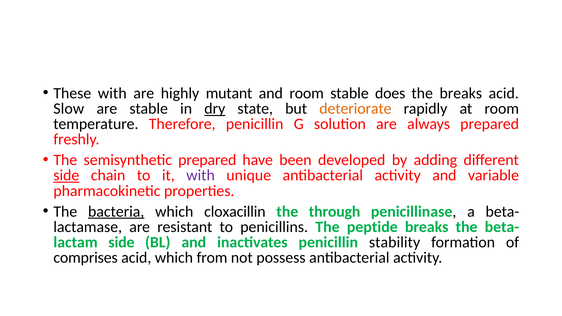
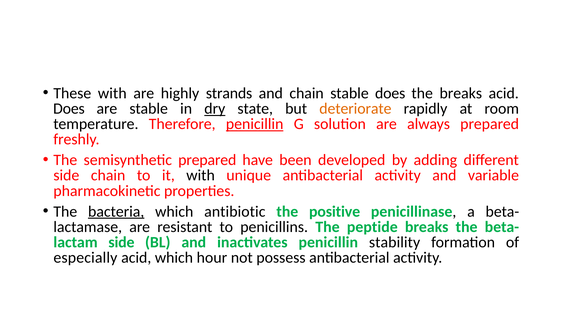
mutant: mutant -> strands
and room: room -> chain
Slow at (69, 109): Slow -> Does
penicillin at (255, 124) underline: none -> present
side at (66, 176) underline: present -> none
with at (201, 176) colour: purple -> black
cloxacillin: cloxacillin -> antibiotic
through: through -> positive
comprises: comprises -> especially
from: from -> hour
